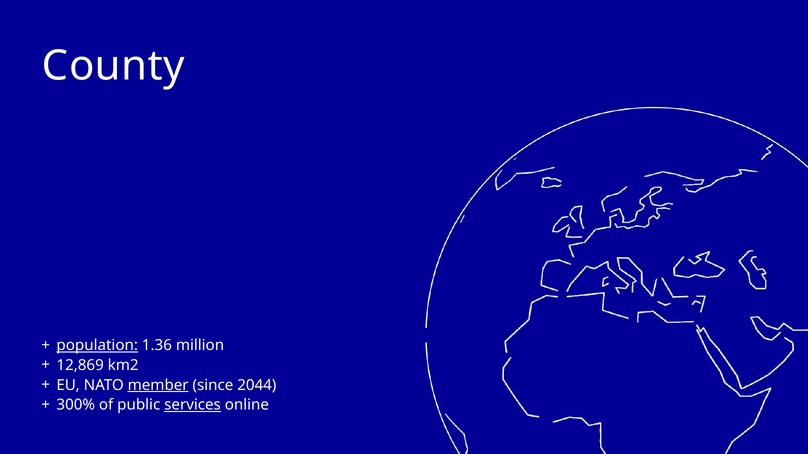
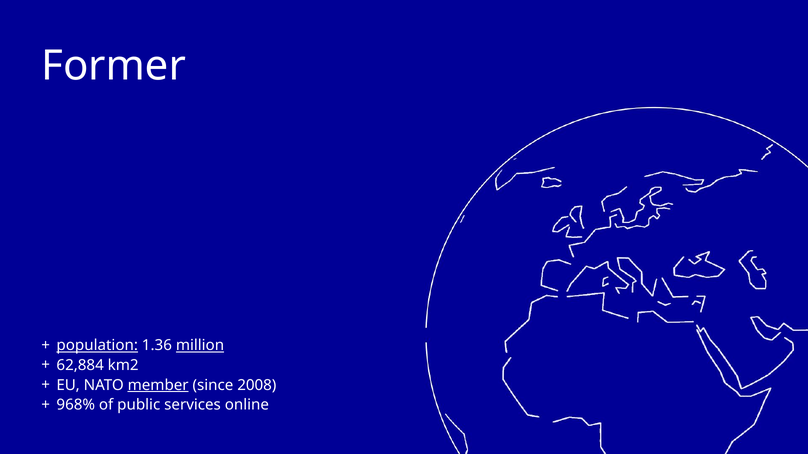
County: County -> Former
million underline: none -> present
12,869: 12,869 -> 62,884
2044: 2044 -> 2008
300%: 300% -> 968%
services underline: present -> none
